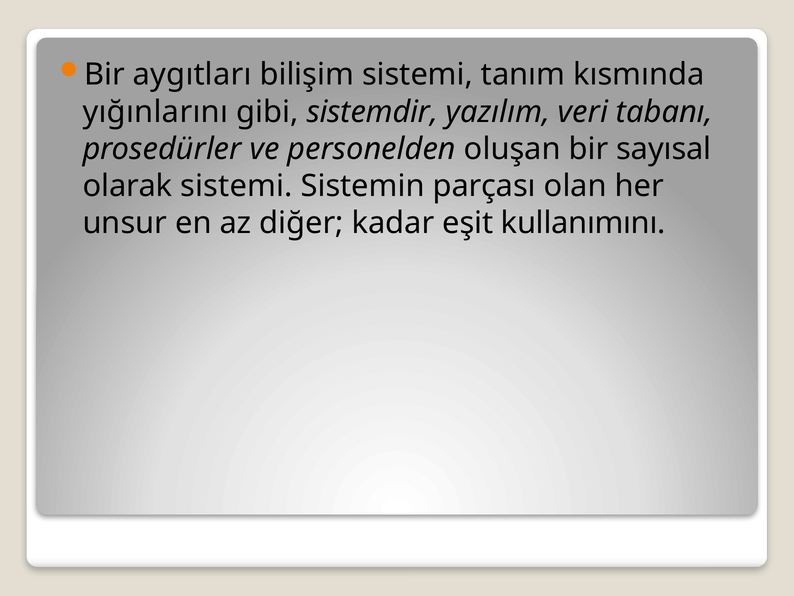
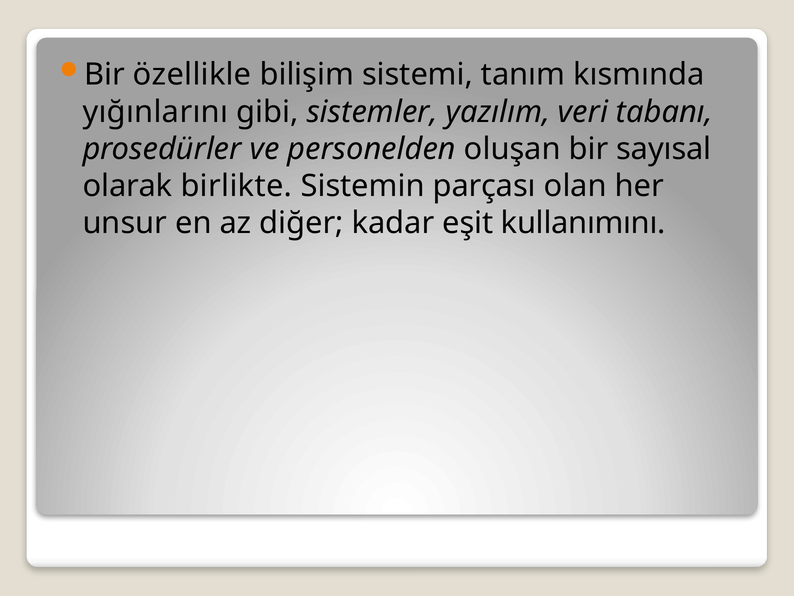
aygıtları: aygıtları -> özellikle
sistemdir: sistemdir -> sistemler
olarak sistemi: sistemi -> birlikte
